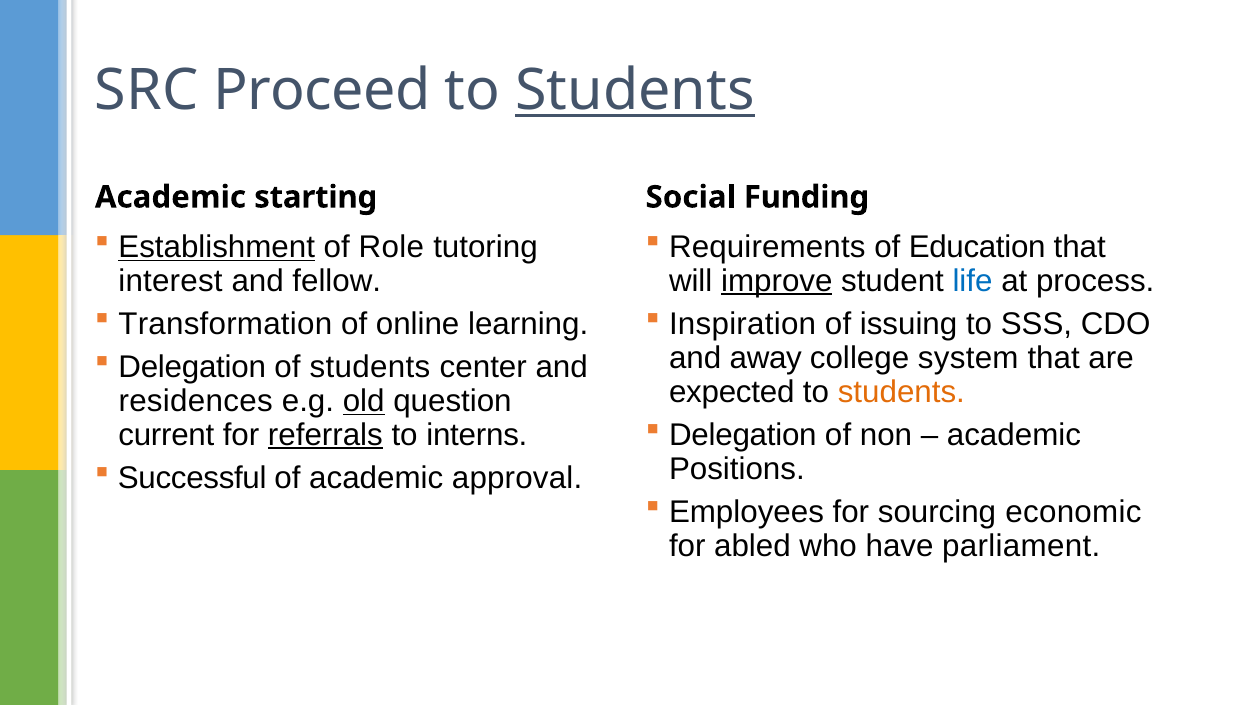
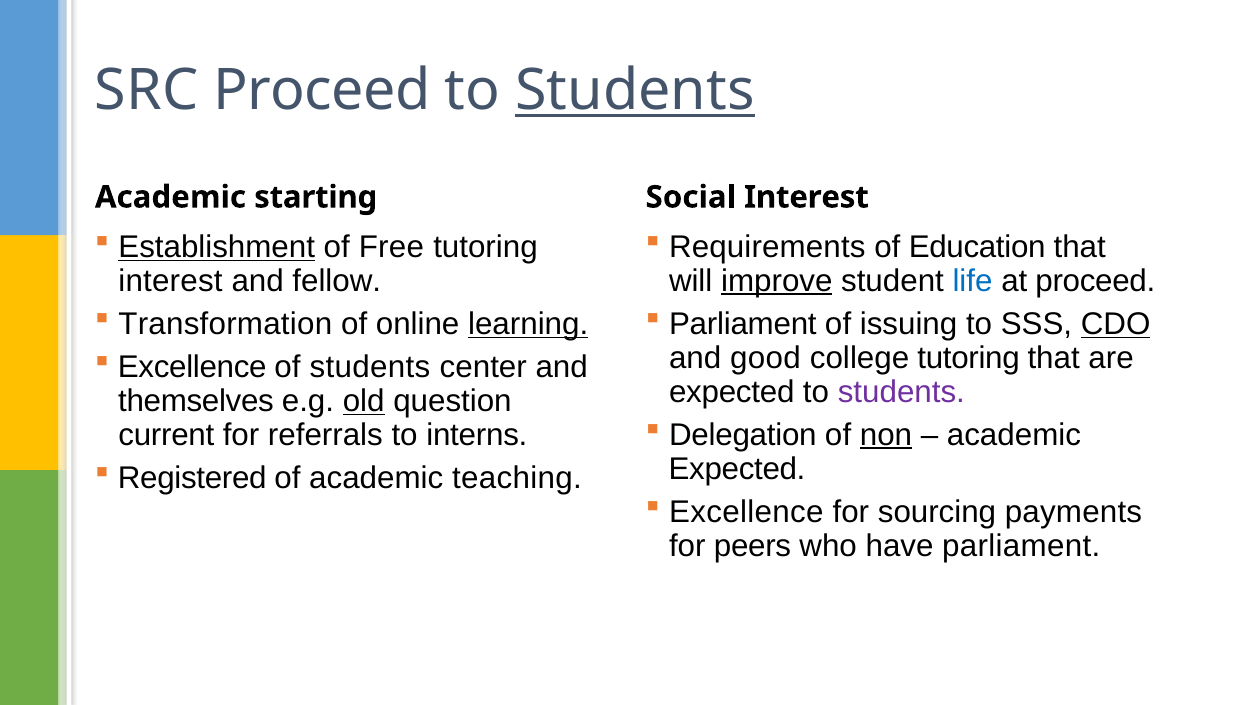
Social Funding: Funding -> Interest
Role: Role -> Free
at process: process -> proceed
learning underline: none -> present
Inspiration at (743, 324): Inspiration -> Parliament
CDO underline: none -> present
away: away -> good
college system: system -> tutoring
Delegation at (192, 367): Delegation -> Excellence
students at (901, 392) colour: orange -> purple
residences: residences -> themselves
non underline: none -> present
referrals underline: present -> none
Positions at (737, 469): Positions -> Expected
Successful: Successful -> Registered
approval: approval -> teaching
Employees at (746, 512): Employees -> Excellence
economic: economic -> payments
abled: abled -> peers
